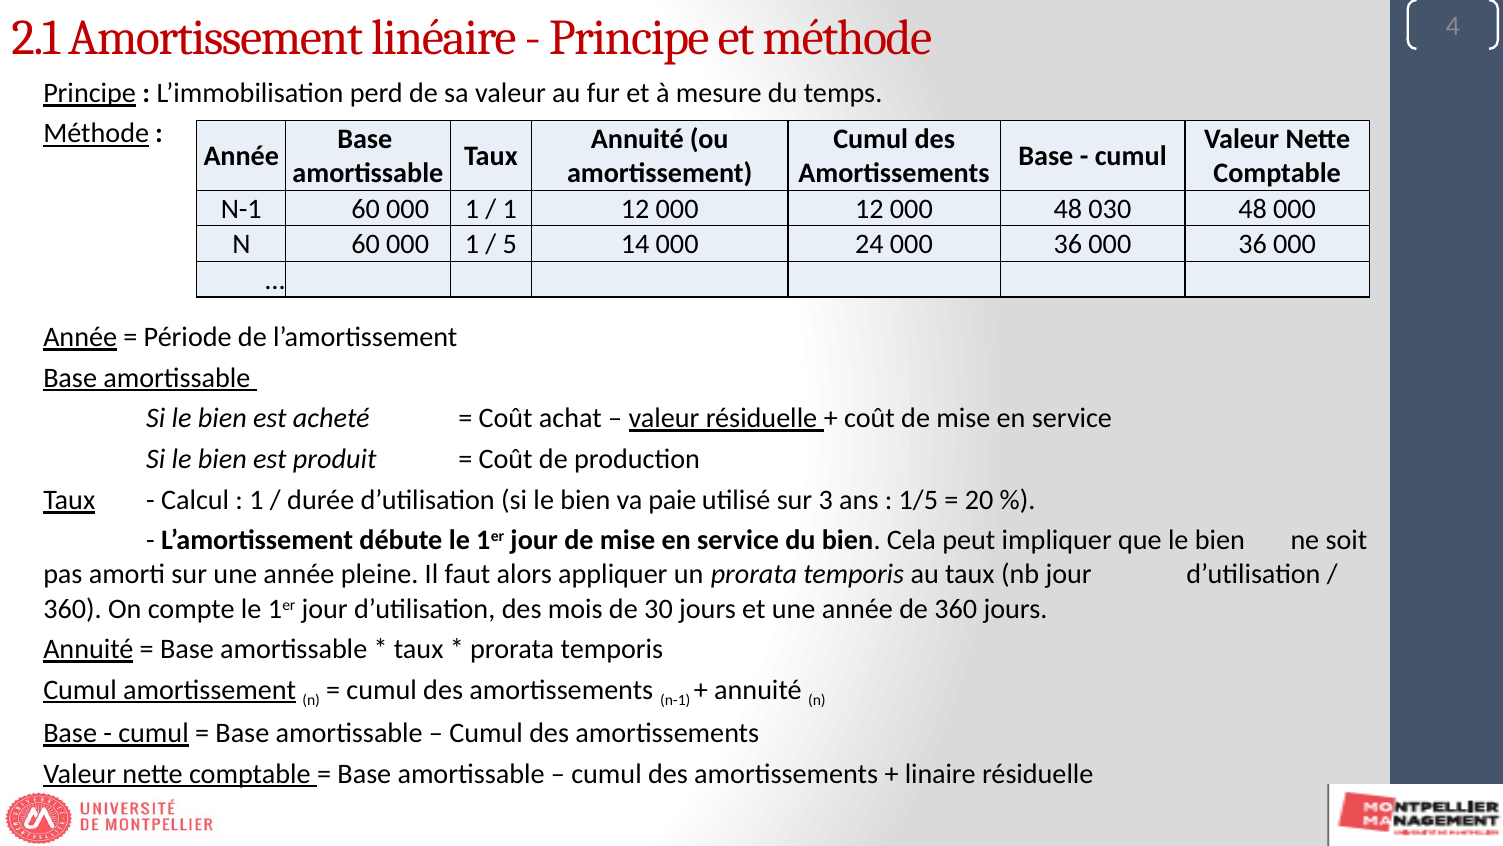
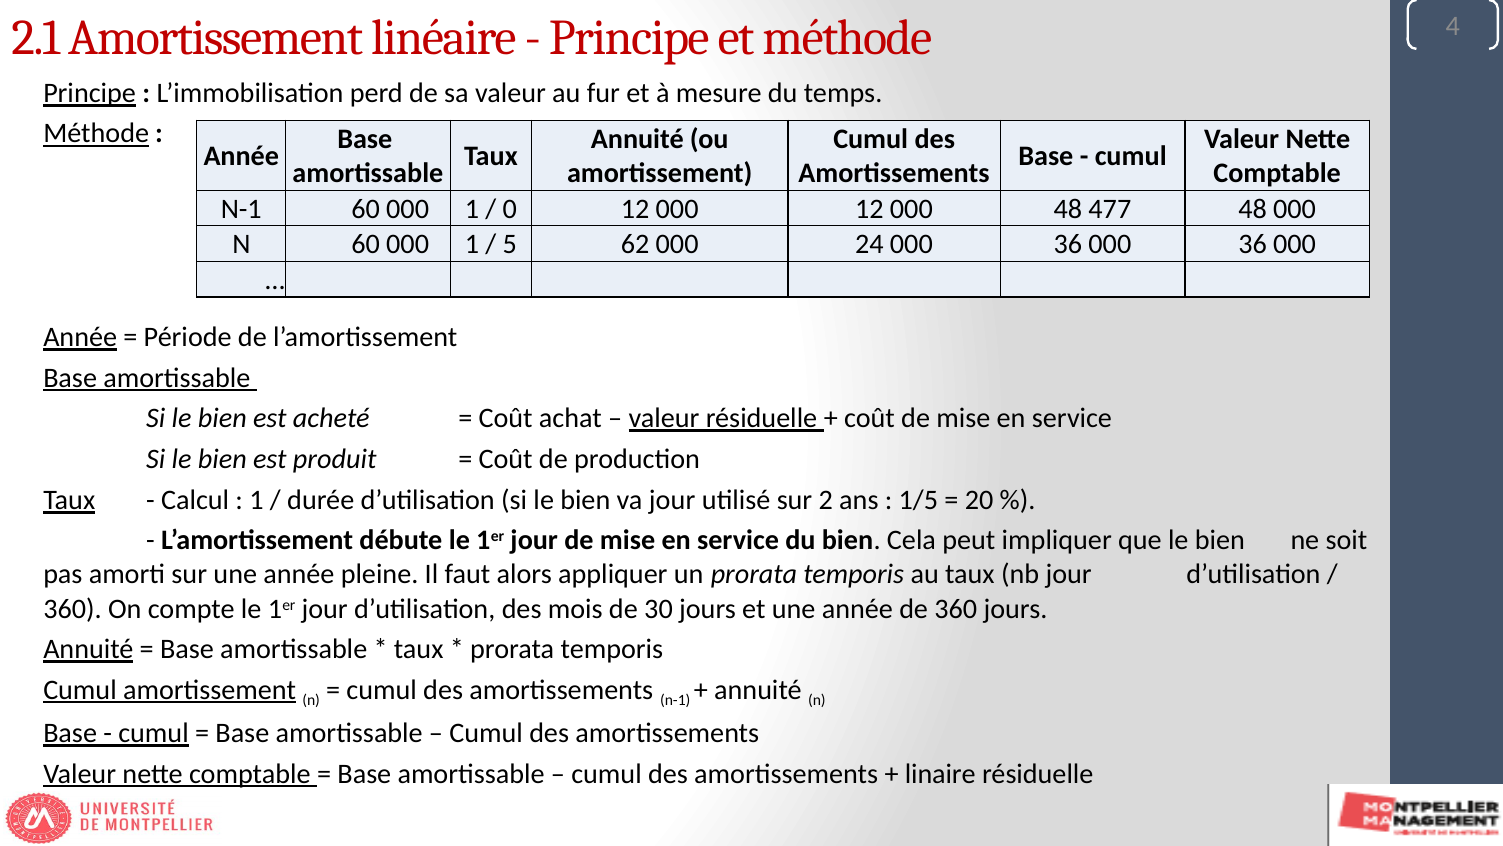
1 at (510, 209): 1 -> 0
030: 030 -> 477
14: 14 -> 62
va paie: paie -> jour
3: 3 -> 2
